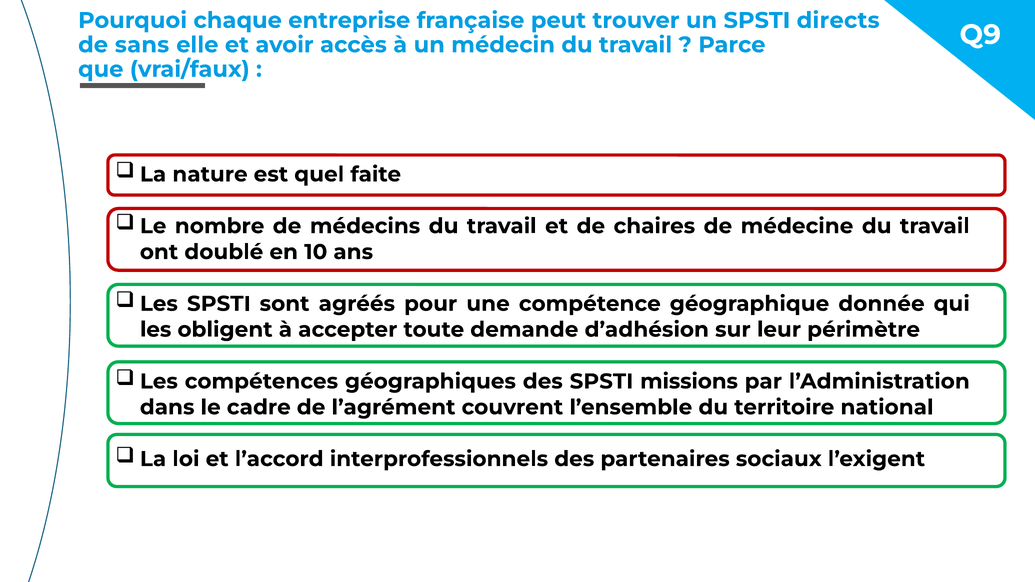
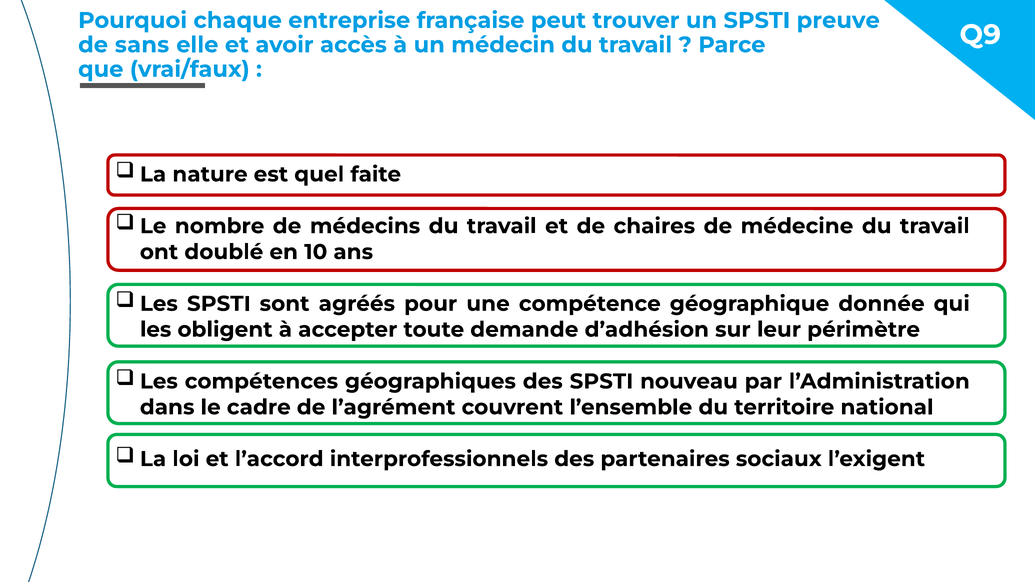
directs: directs -> preuve
missions: missions -> nouveau
